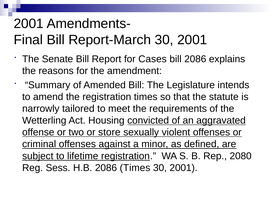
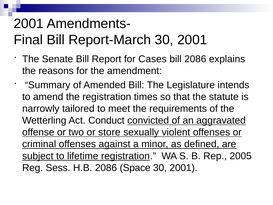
Housing: Housing -> Conduct
2080: 2080 -> 2005
2086 Times: Times -> Space
